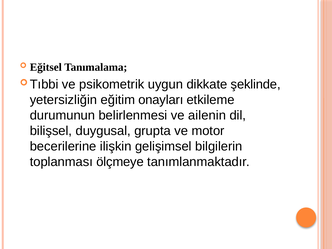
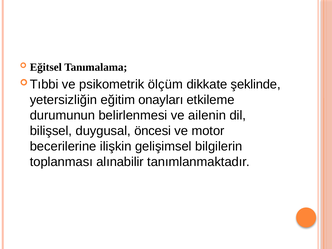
uygun: uygun -> ölçüm
grupta: grupta -> öncesi
ölçmeye: ölçmeye -> alınabilir
